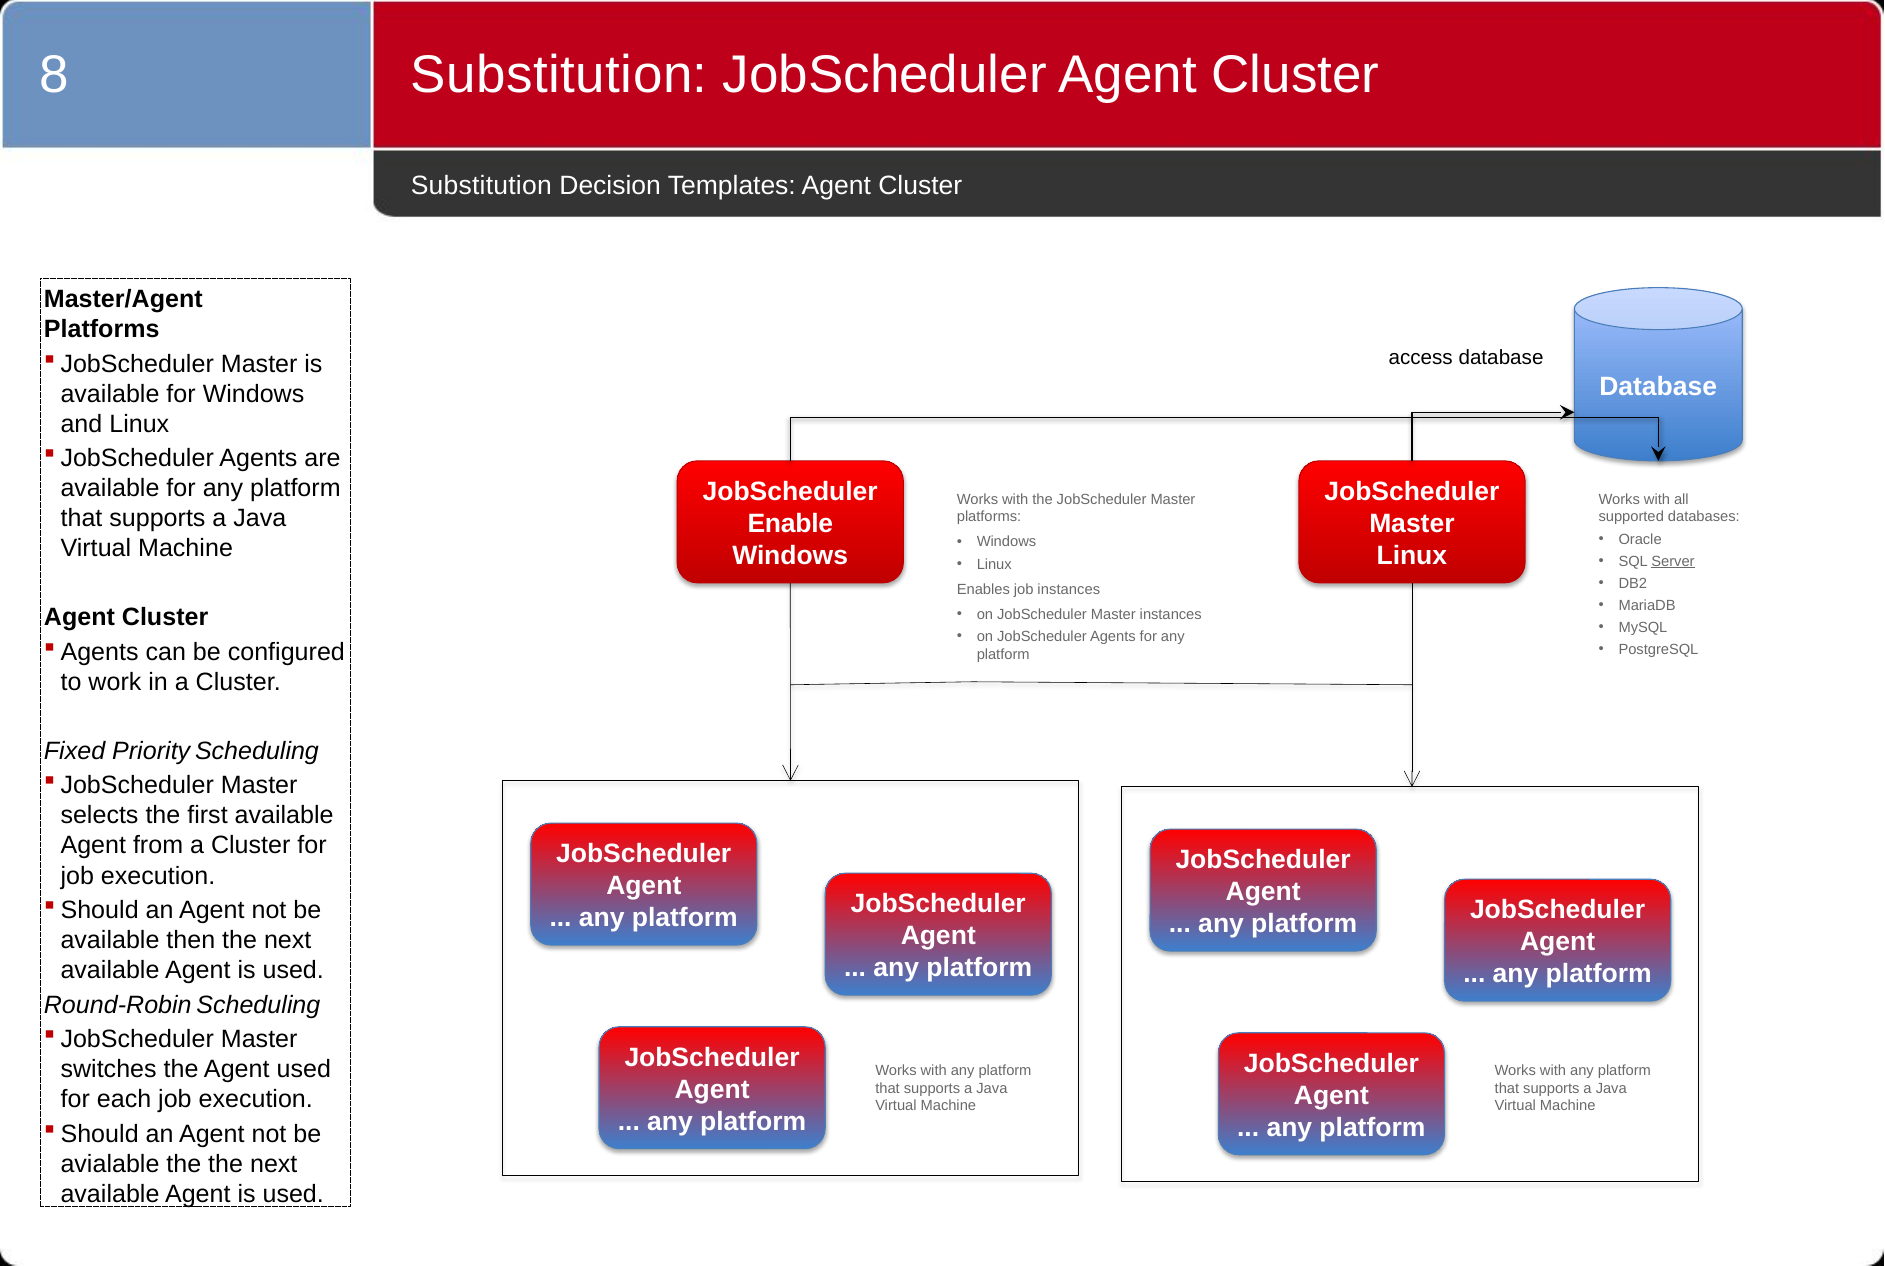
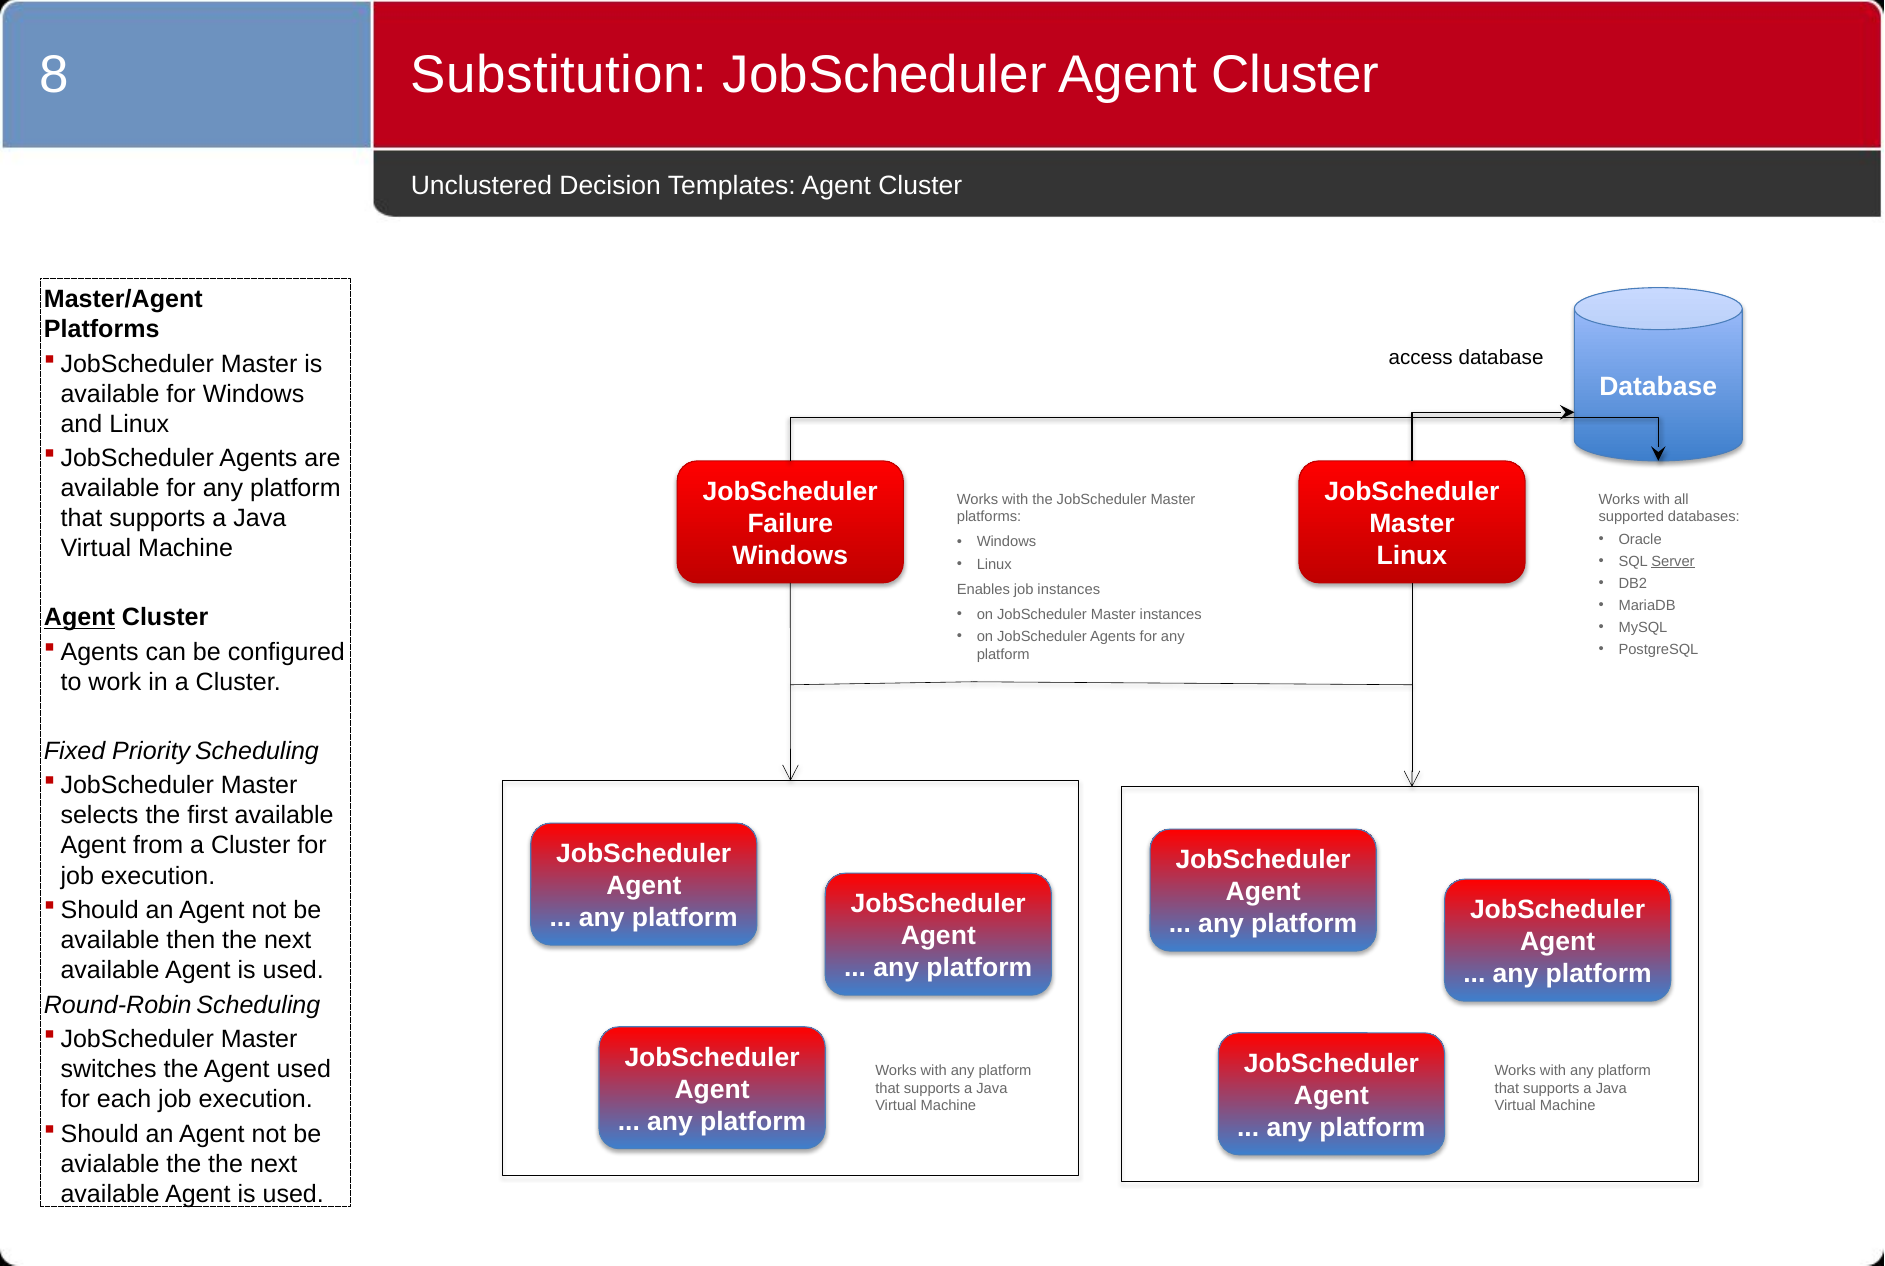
Substitution at (481, 186): Substitution -> Unclustered
Enable: Enable -> Failure
Agent at (79, 618) underline: none -> present
